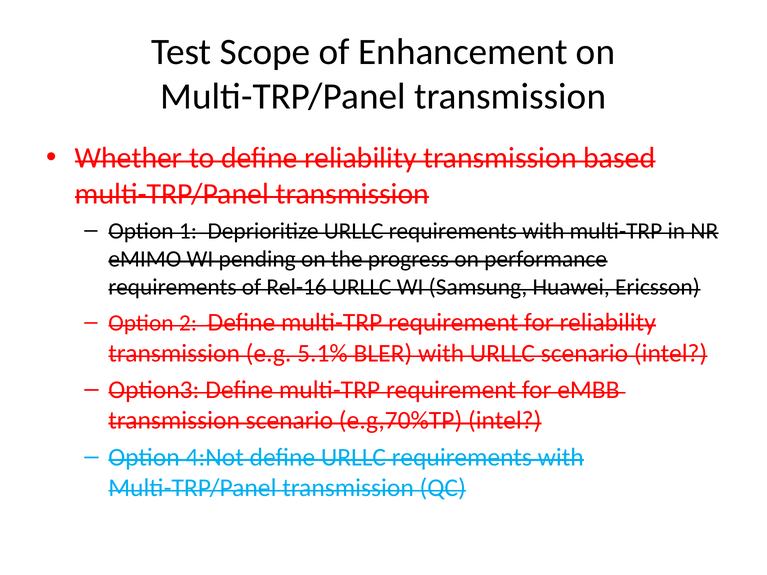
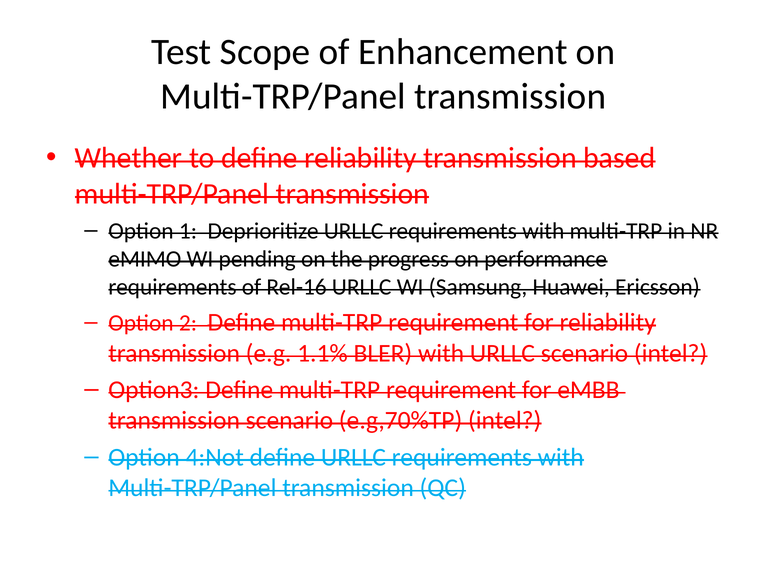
5.1%: 5.1% -> 1.1%
